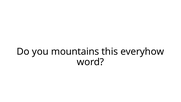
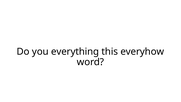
mountains: mountains -> everything
